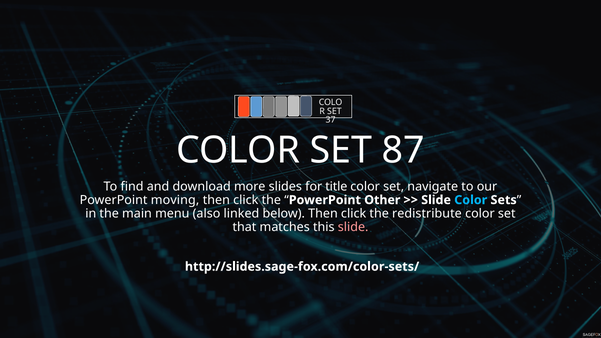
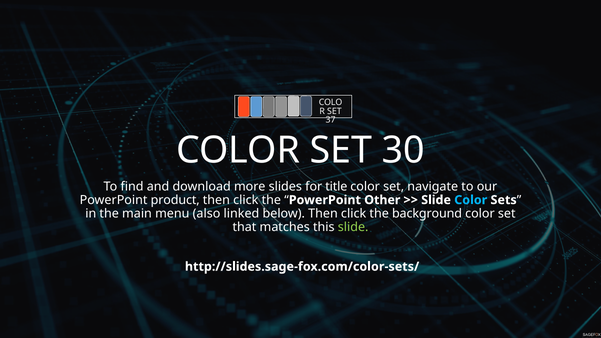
87: 87 -> 30
moving: moving -> product
redistribute: redistribute -> background
slide at (353, 227) colour: pink -> light green
